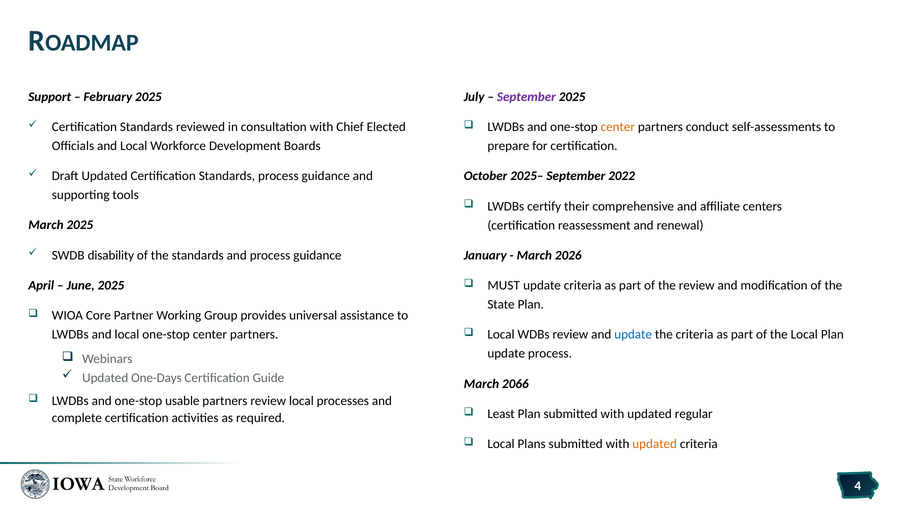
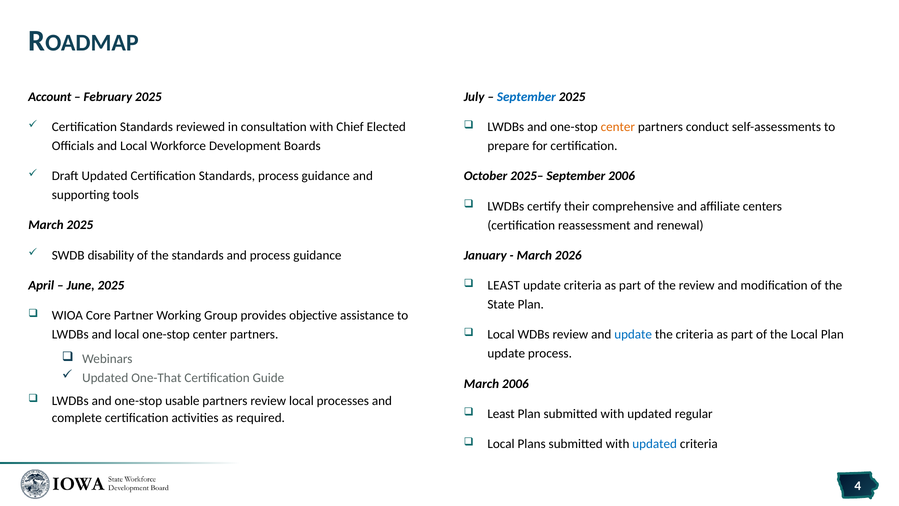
Support: Support -> Account
September at (526, 97) colour: purple -> blue
September 2022: 2022 -> 2006
MUST at (504, 285): MUST -> LEAST
universal: universal -> objective
One-Days: One-Days -> One-That
March 2066: 2066 -> 2006
updated at (655, 444) colour: orange -> blue
